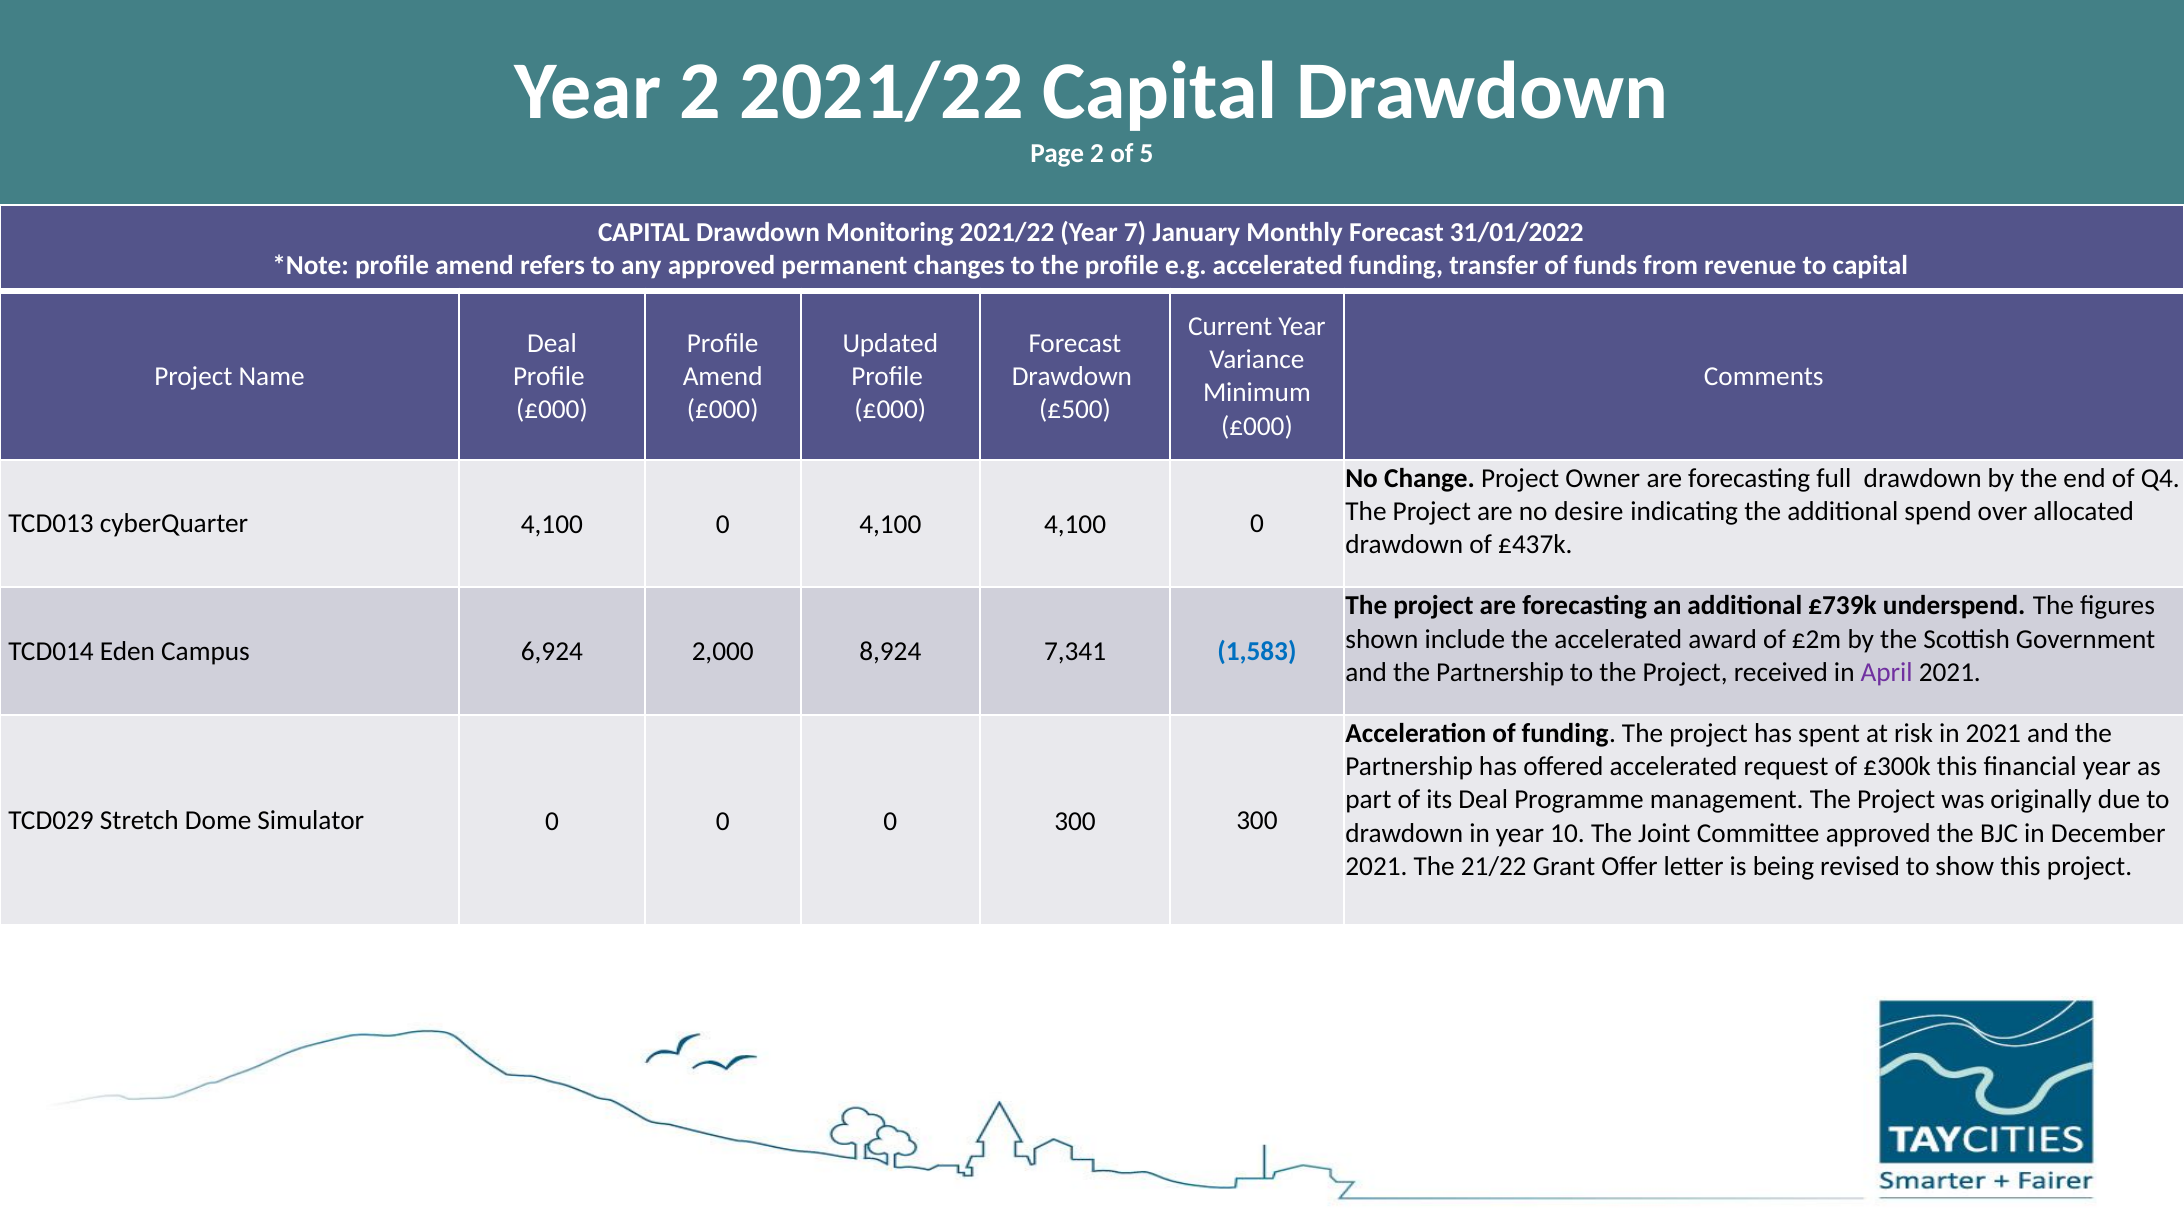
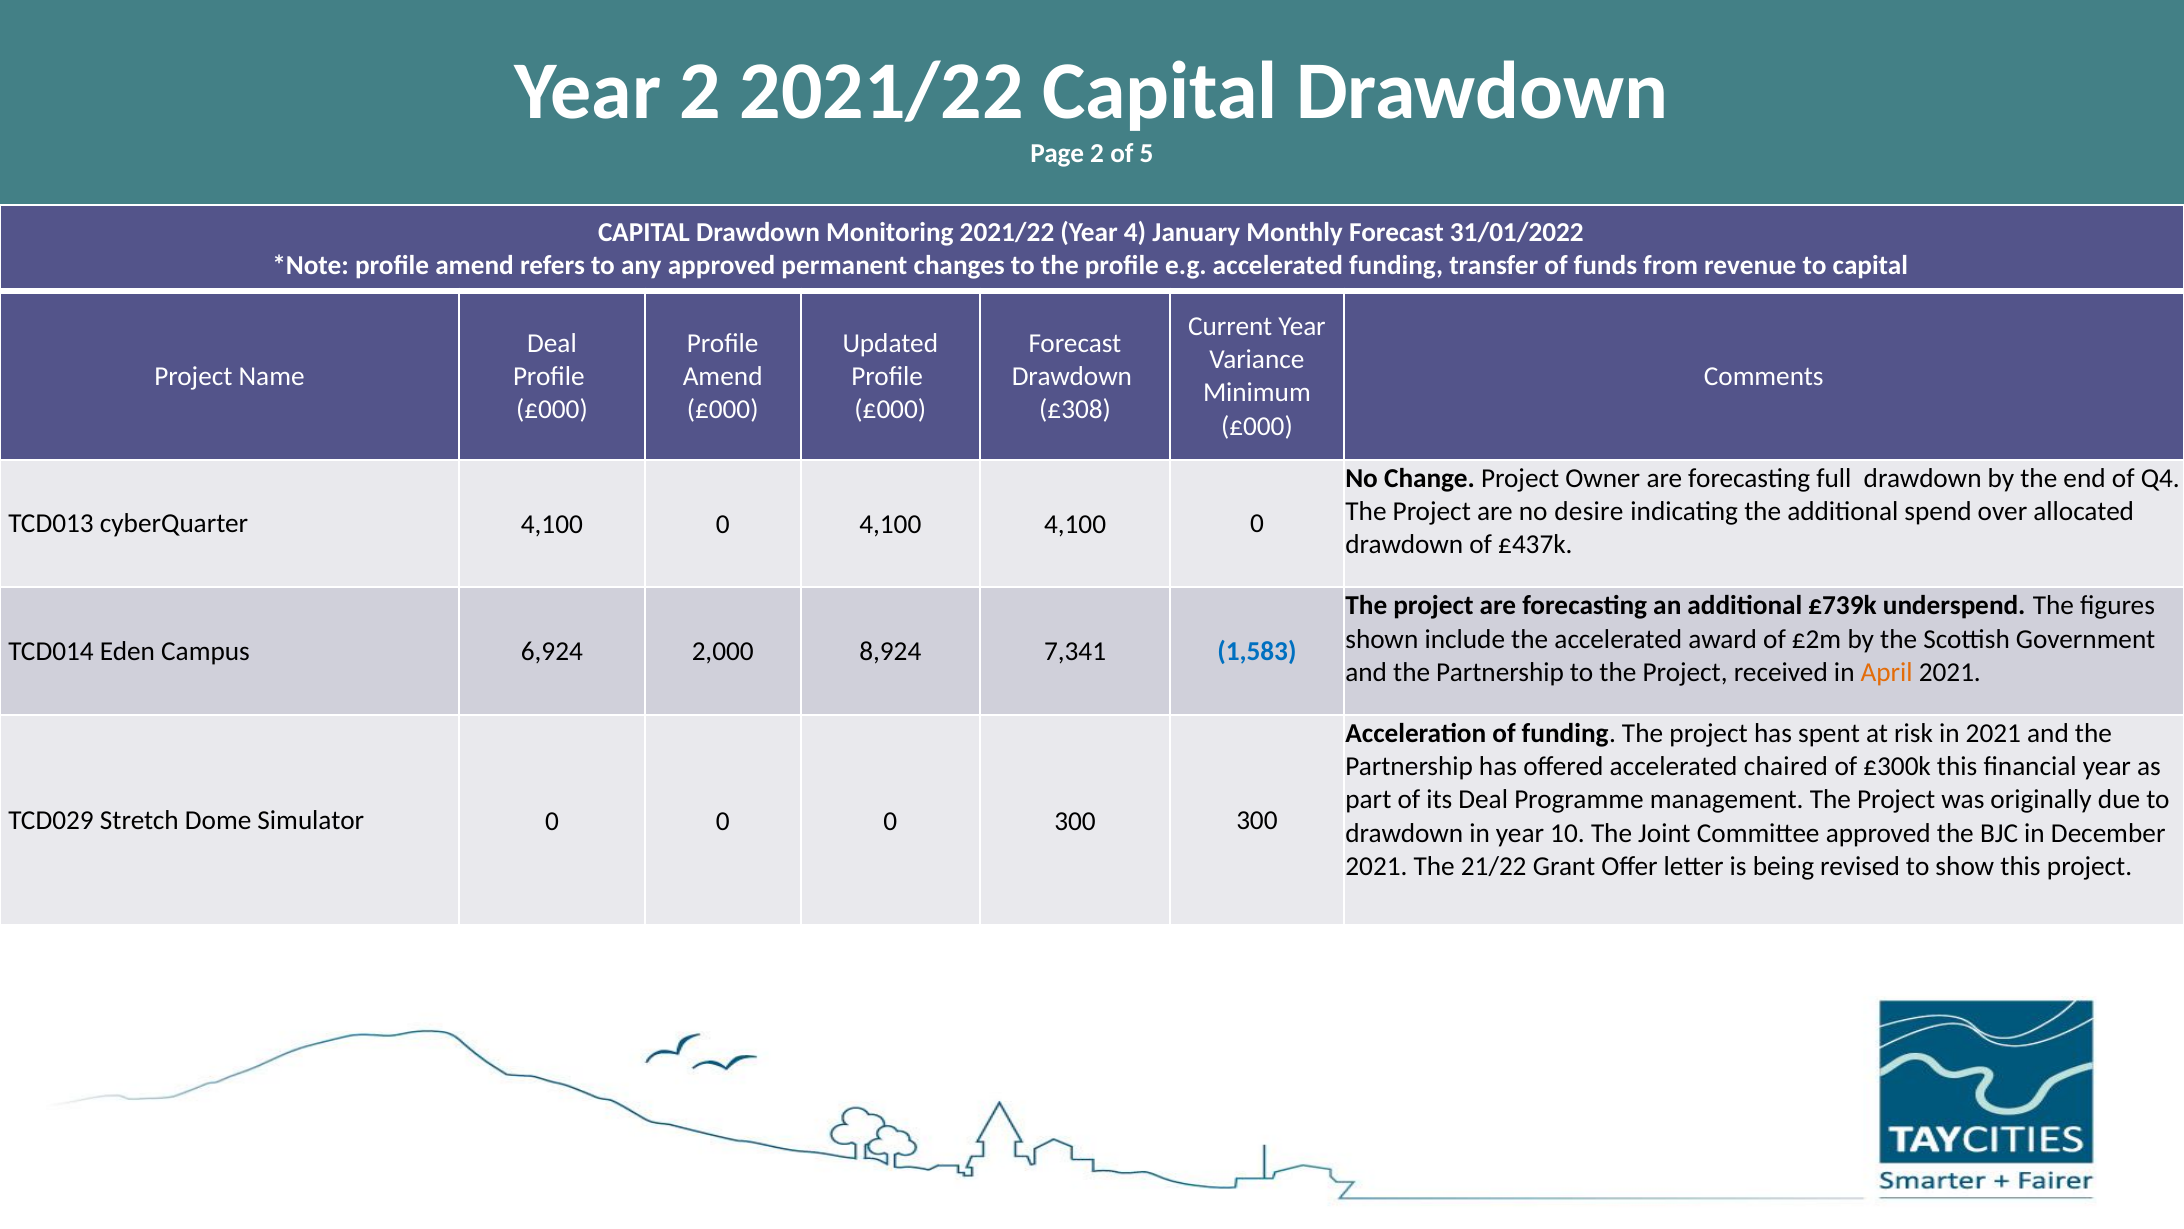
7: 7 -> 4
£500: £500 -> £308
April colour: purple -> orange
request: request -> chaired
